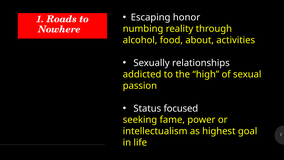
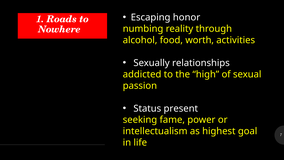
about: about -> worth
focused: focused -> present
